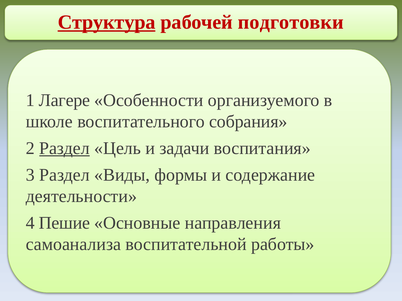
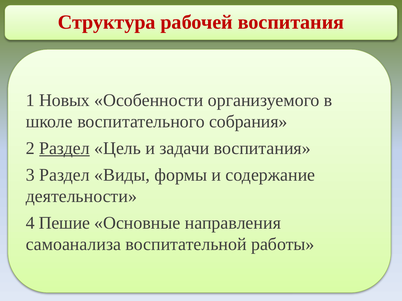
Структура underline: present -> none
рабочей подготовки: подготовки -> воспитания
Лагере: Лагере -> Новых
